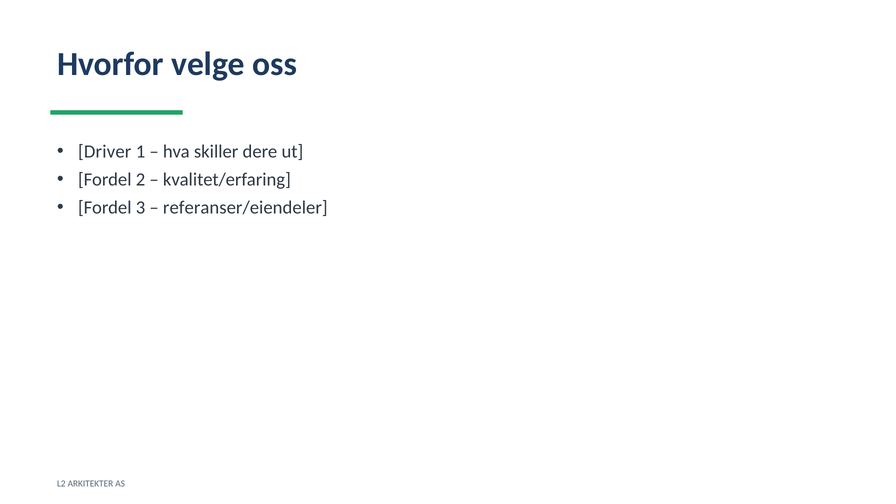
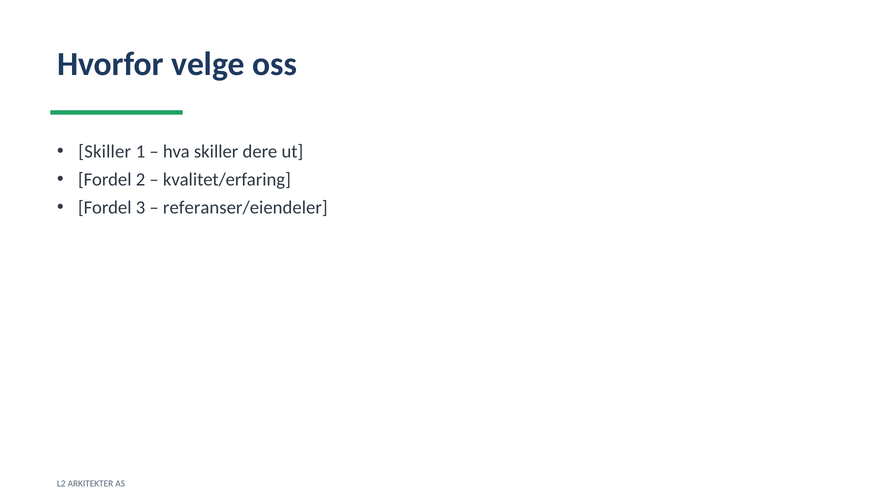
Driver at (105, 152): Driver -> Skiller
